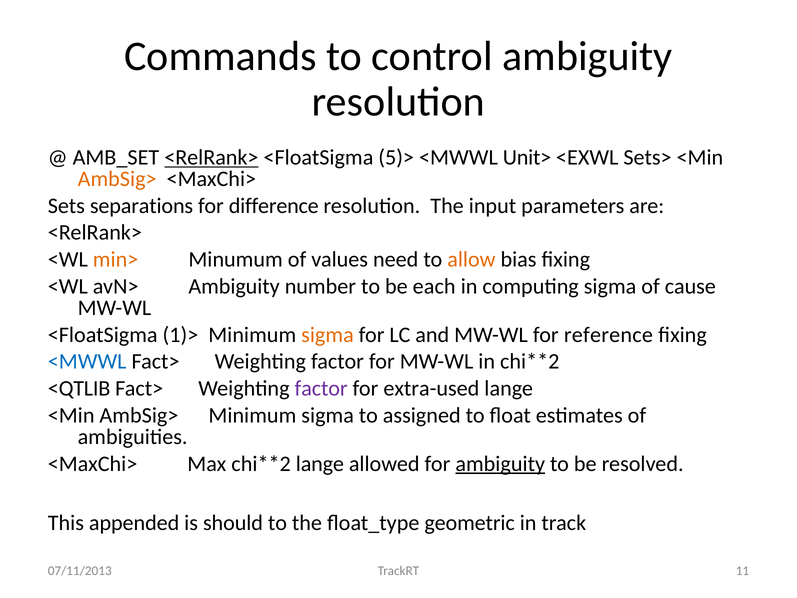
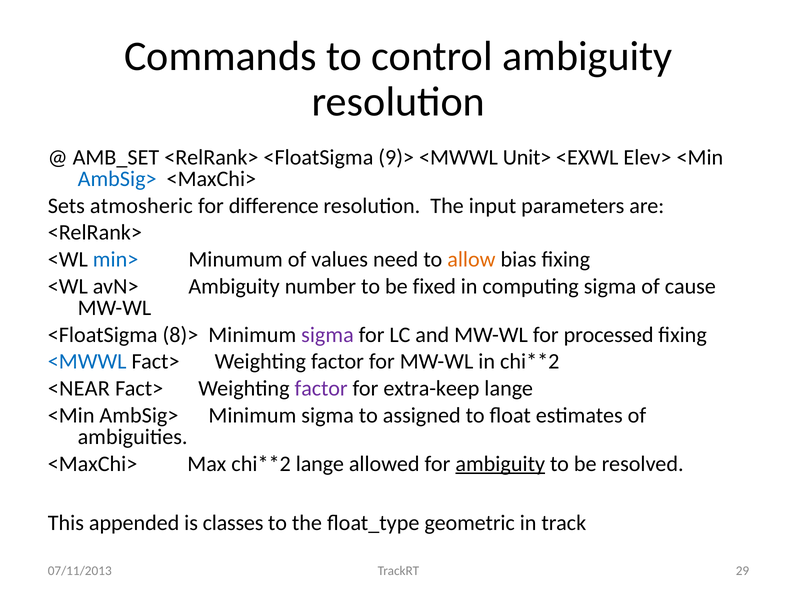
<RelRank> at (211, 157) underline: present -> none
5)>: 5)> -> 9)>
Sets>: Sets> -> Elev>
AmbSig> at (117, 179) colour: orange -> blue
separations: separations -> atmosheric
min> colour: orange -> blue
each: each -> fixed
1)>: 1)> -> 8)>
sigma at (327, 335) colour: orange -> purple
reference: reference -> processed
<QTLIB: <QTLIB -> <NEAR
extra-used: extra-used -> extra-keep
should: should -> classes
11: 11 -> 29
